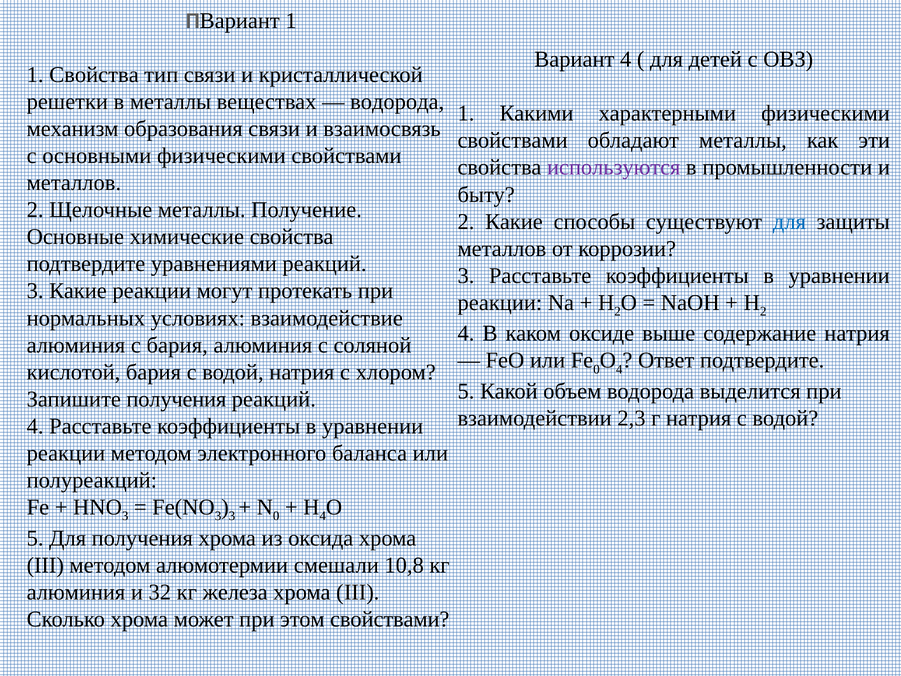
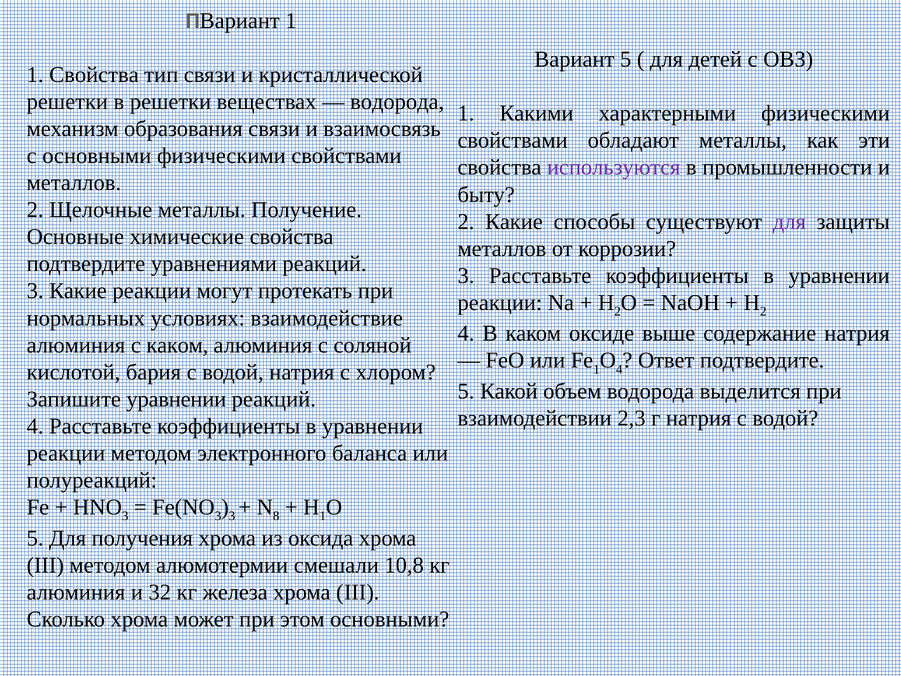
Вариант 4: 4 -> 5
в металлы: металлы -> решетки
для at (789, 222) colour: blue -> purple
с бария: бария -> каком
Fe 0: 0 -> 1
Запишите получения: получения -> уравнении
0 at (276, 516): 0 -> 8
4 at (323, 516): 4 -> 1
этом свойствами: свойствами -> основными
